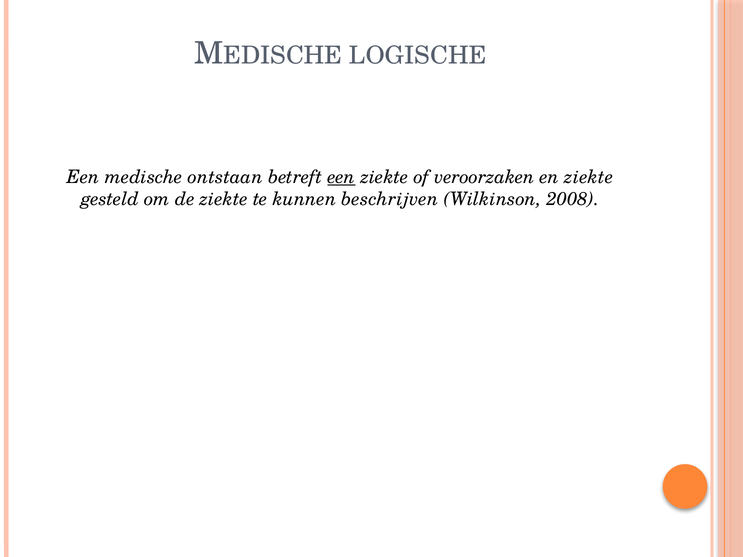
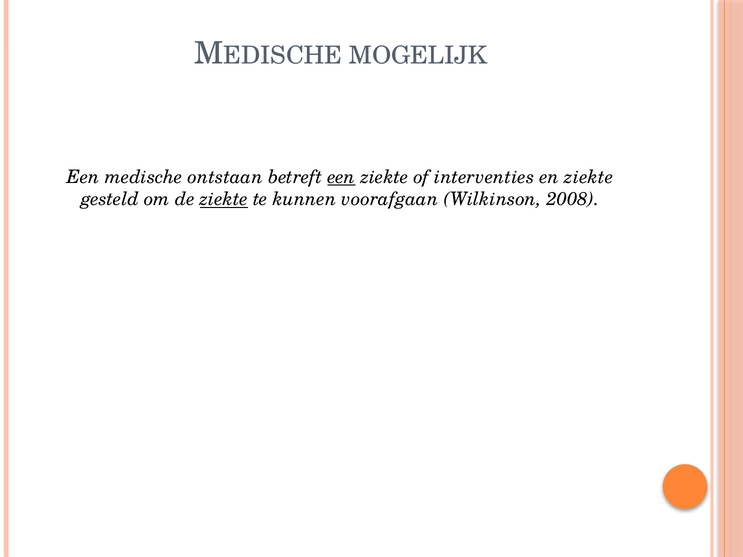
LOGISCHE: LOGISCHE -> MOGELIJK
veroorzaken: veroorzaken -> interventies
ziekte at (224, 199) underline: none -> present
beschrijven: beschrijven -> voorafgaan
